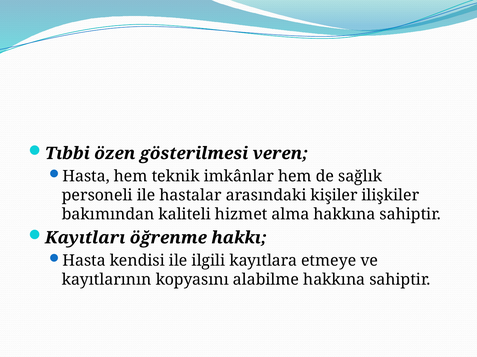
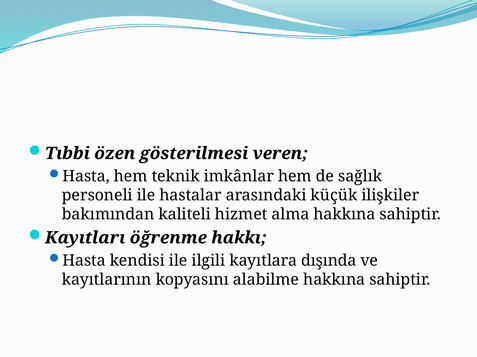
kişiler: kişiler -> küçük
etmeye: etmeye -> dışında
